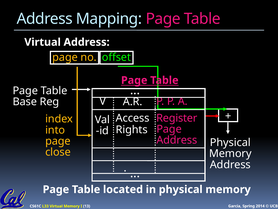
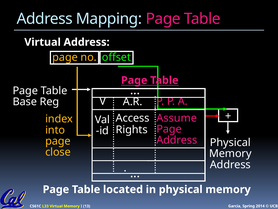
Register: Register -> Assume
